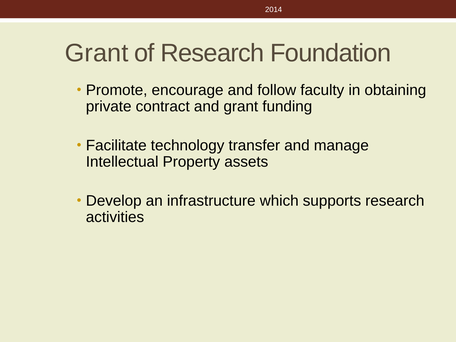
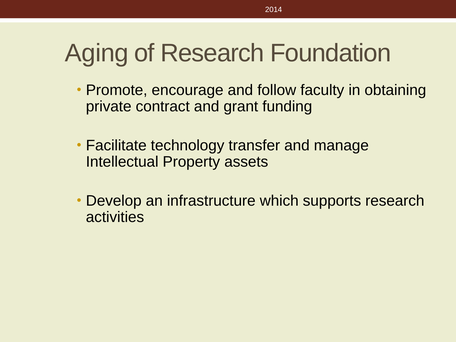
Grant at (97, 53): Grant -> Aging
